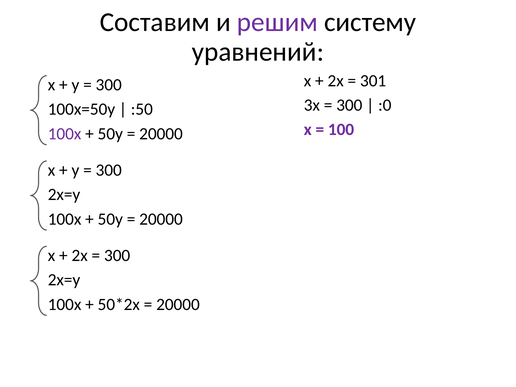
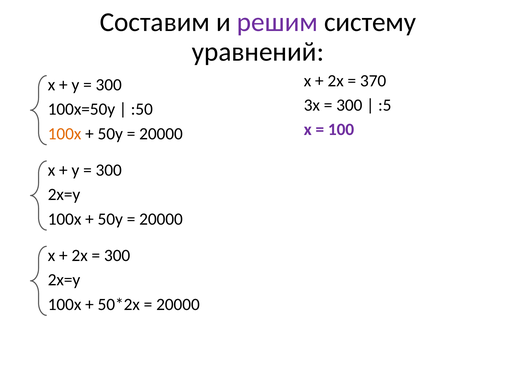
301: 301 -> 370
:0: :0 -> :5
100х at (65, 134) colour: purple -> orange
